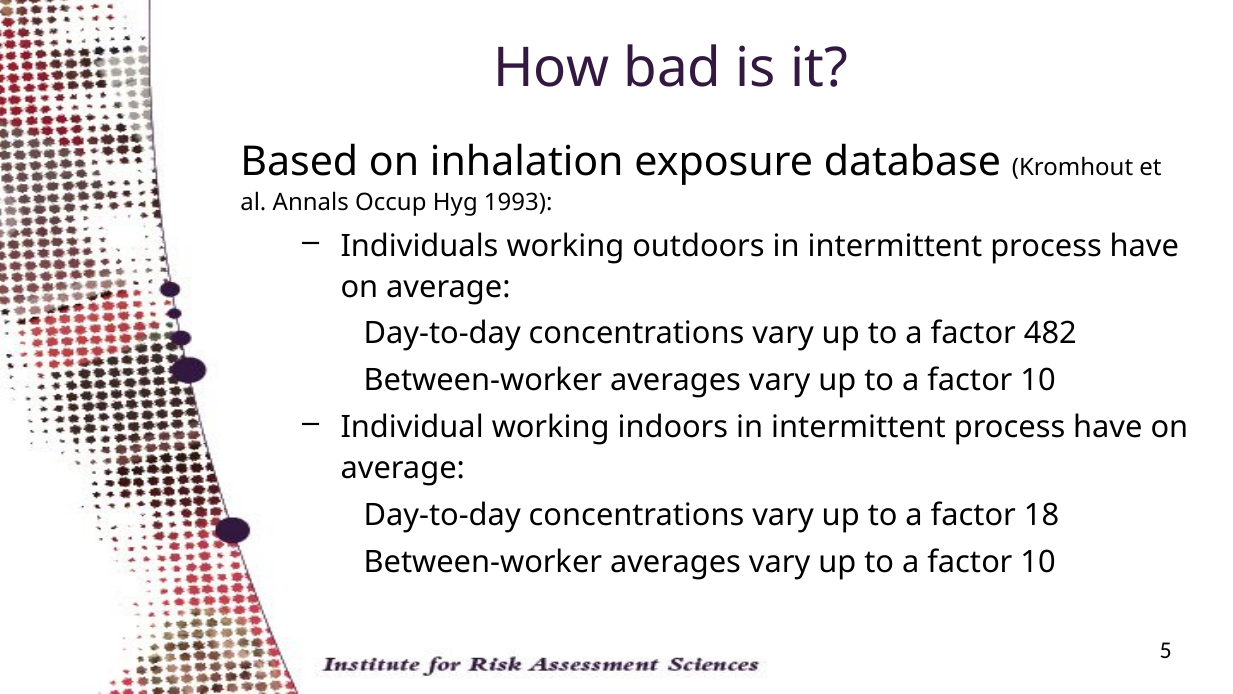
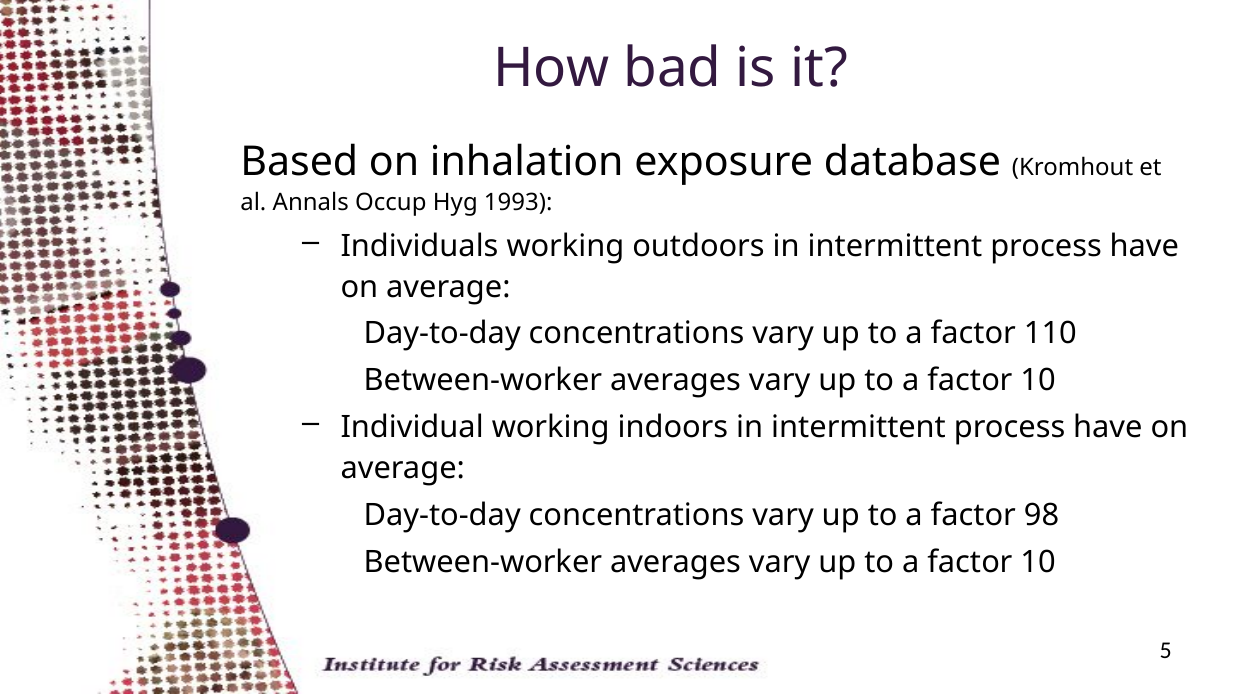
482: 482 -> 110
18: 18 -> 98
